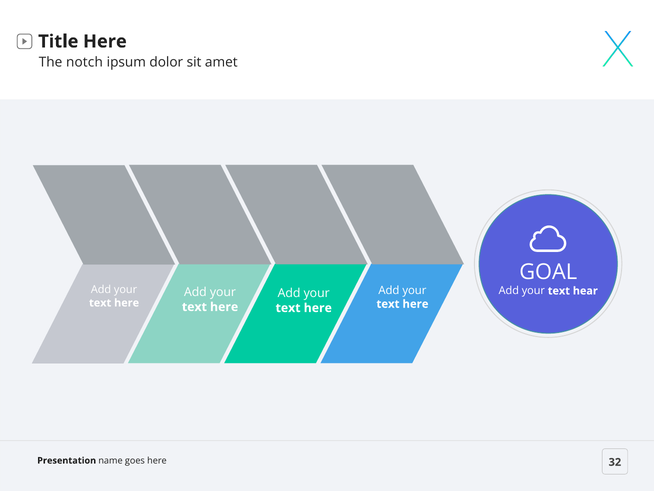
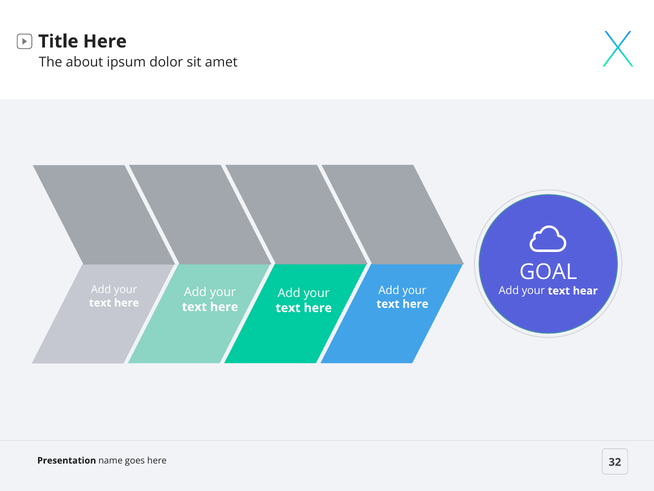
notch: notch -> about
